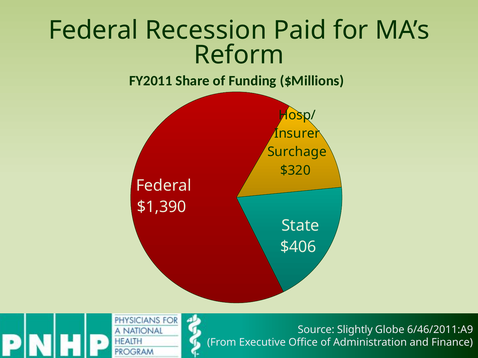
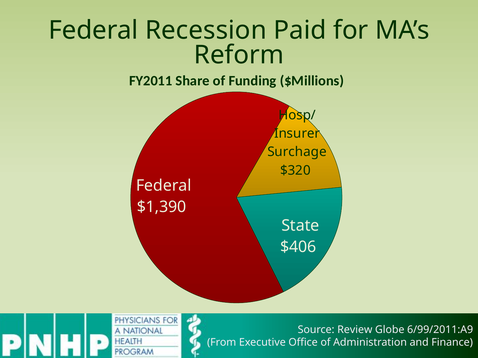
Slightly: Slightly -> Review
6/46/2011:A9: 6/46/2011:A9 -> 6/99/2011:A9
